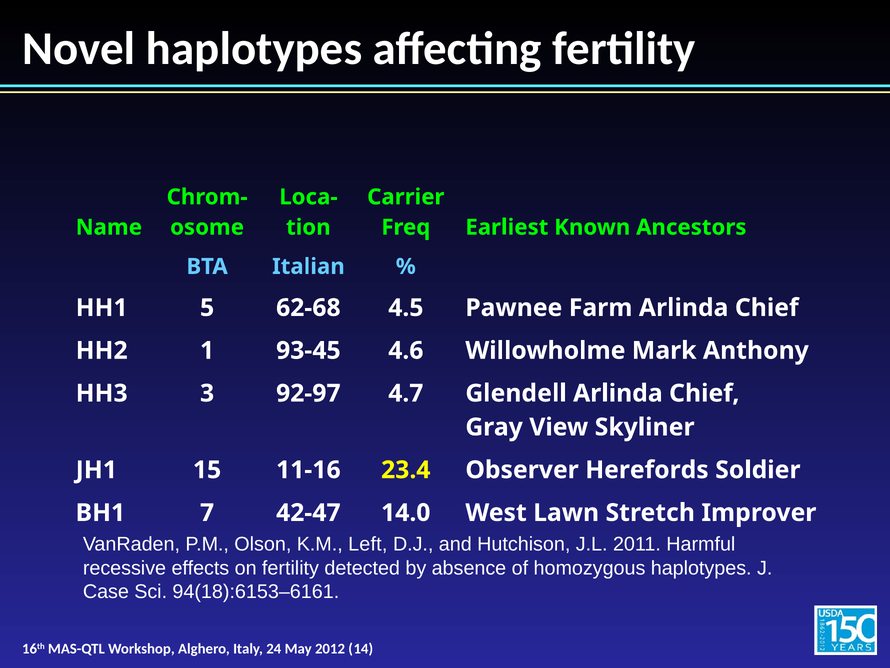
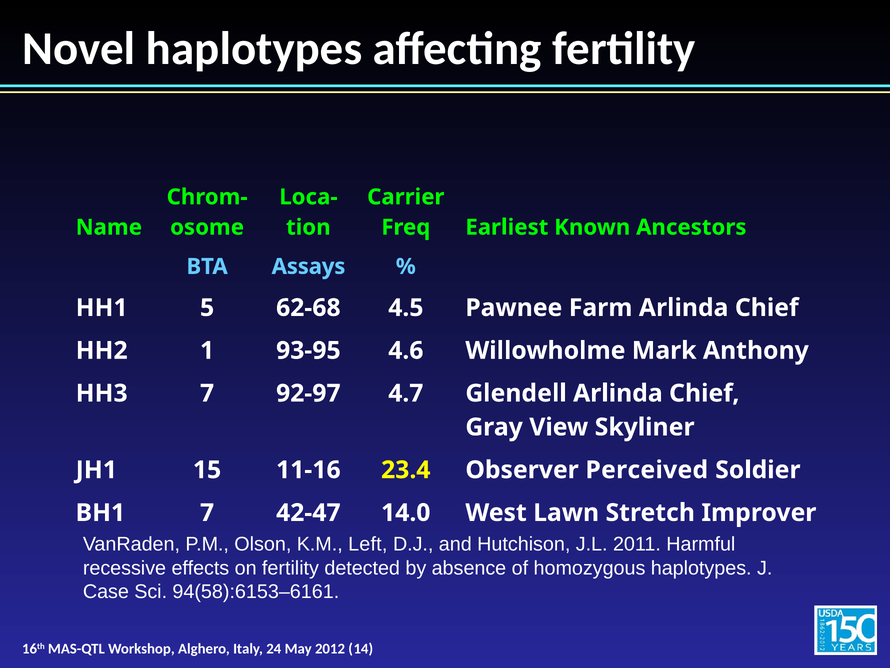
Italian: Italian -> Assays
93-45: 93-45 -> 93-95
HH3 3: 3 -> 7
Herefords: Herefords -> Perceived
94(18):6153–6161: 94(18):6153–6161 -> 94(58):6153–6161
